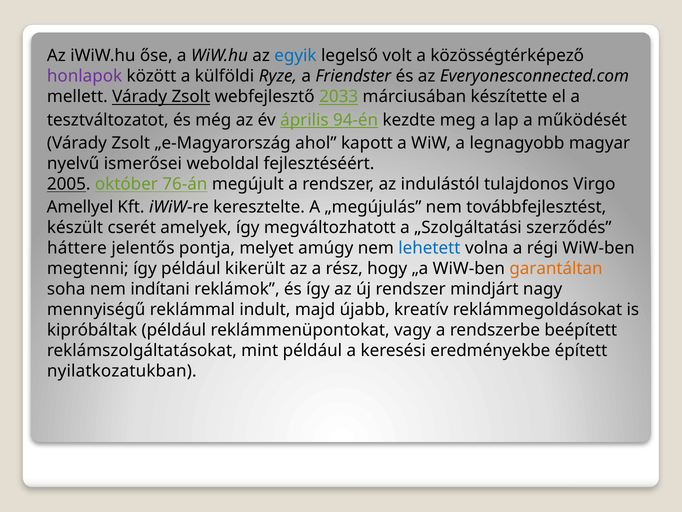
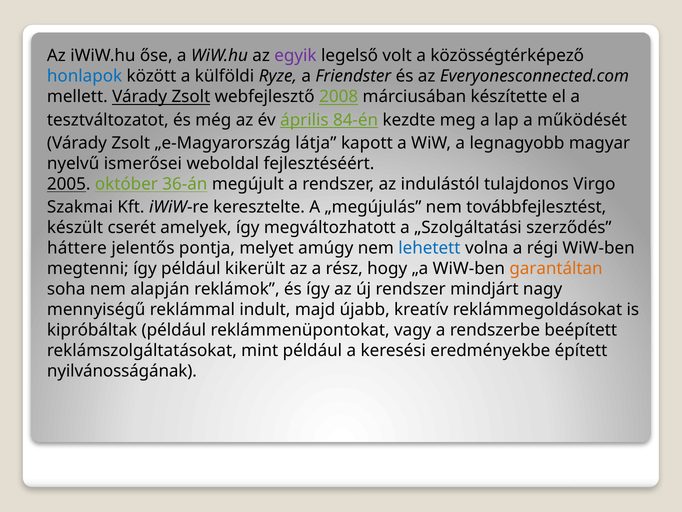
egyik colour: blue -> purple
honlapok colour: purple -> blue
2033: 2033 -> 2008
94-én: 94-én -> 84-én
ahol: ahol -> látja
76-án: 76-án -> 36-án
Amellyel: Amellyel -> Szakmai
indítani: indítani -> alapján
nyilatkozatukban: nyilatkozatukban -> nyilvánosságának
